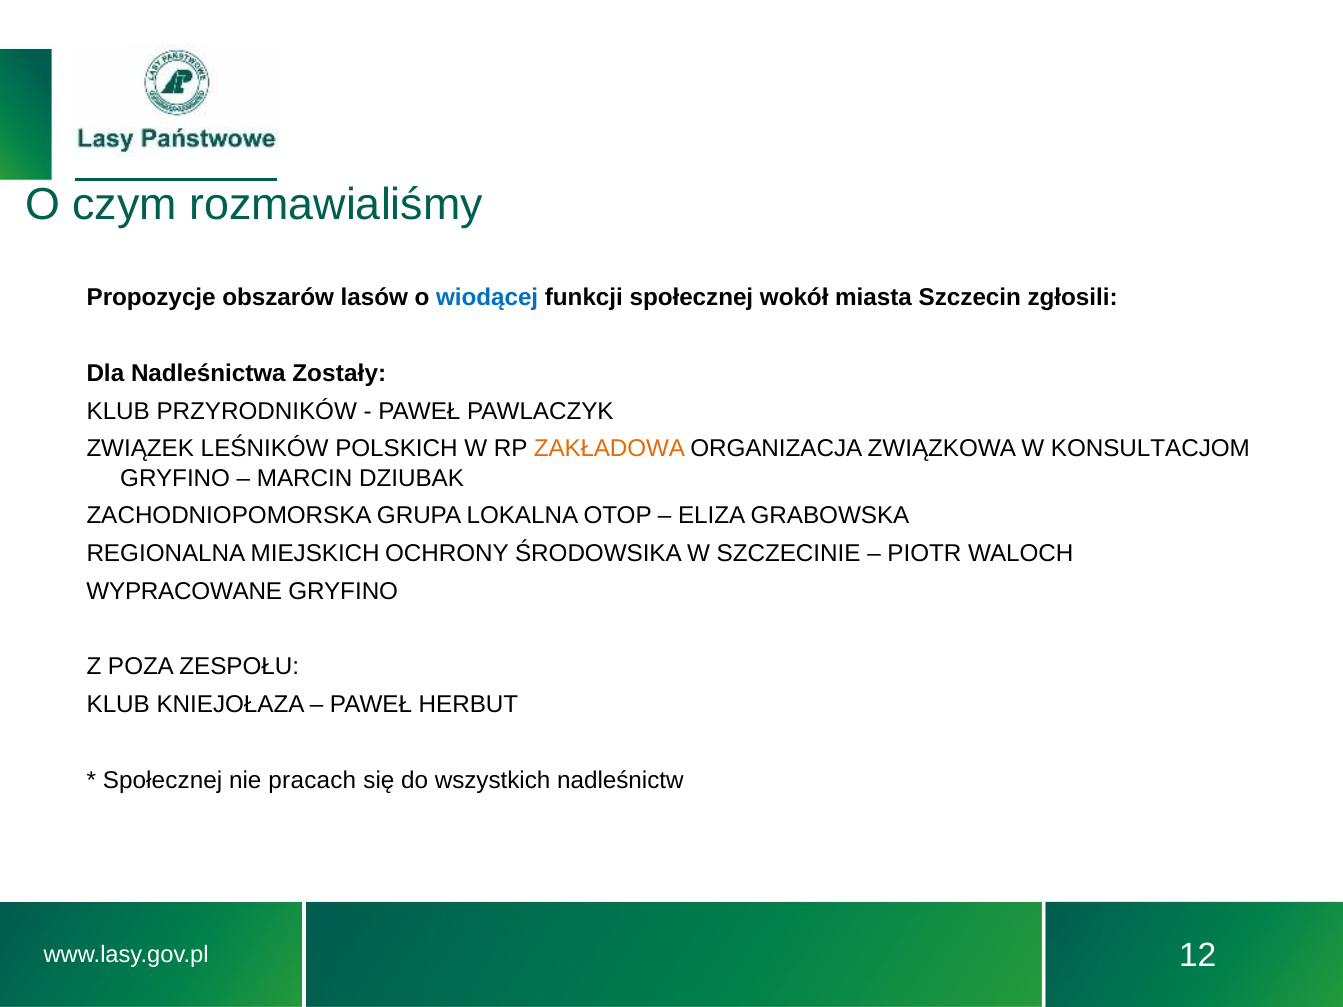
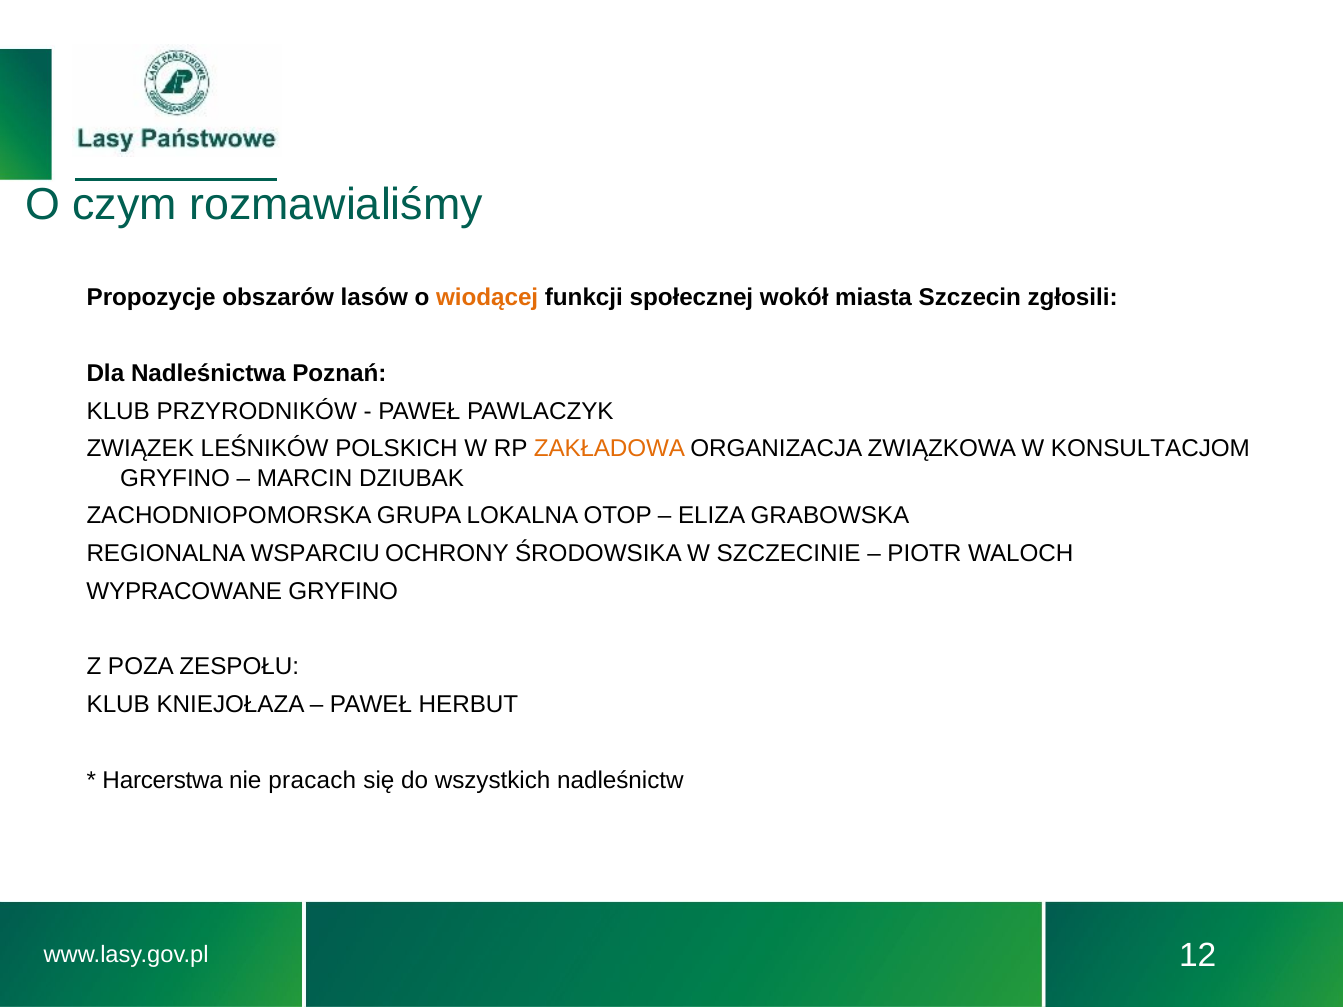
wiodącej colour: blue -> orange
Zostały: Zostały -> Poznań
MIEJSKICH: MIEJSKICH -> WSPARCIU
Społecznej at (163, 781): Społecznej -> Harcerstwa
